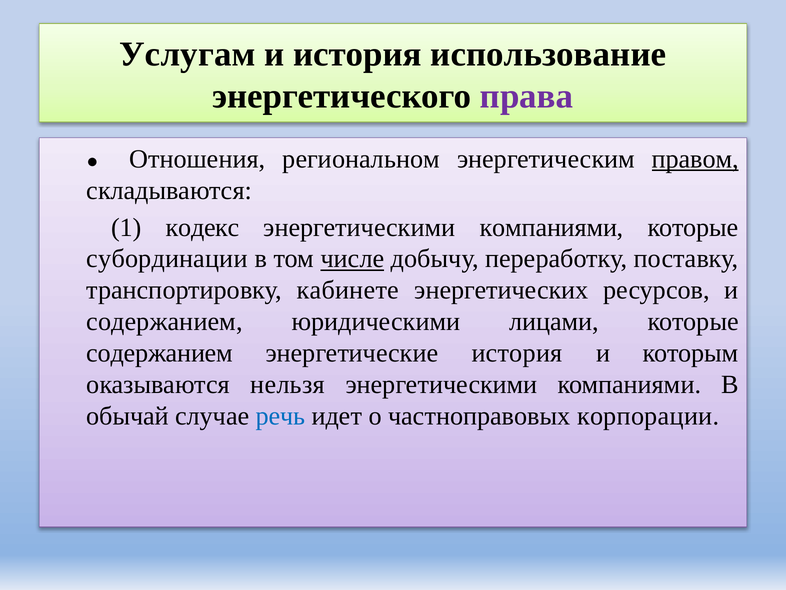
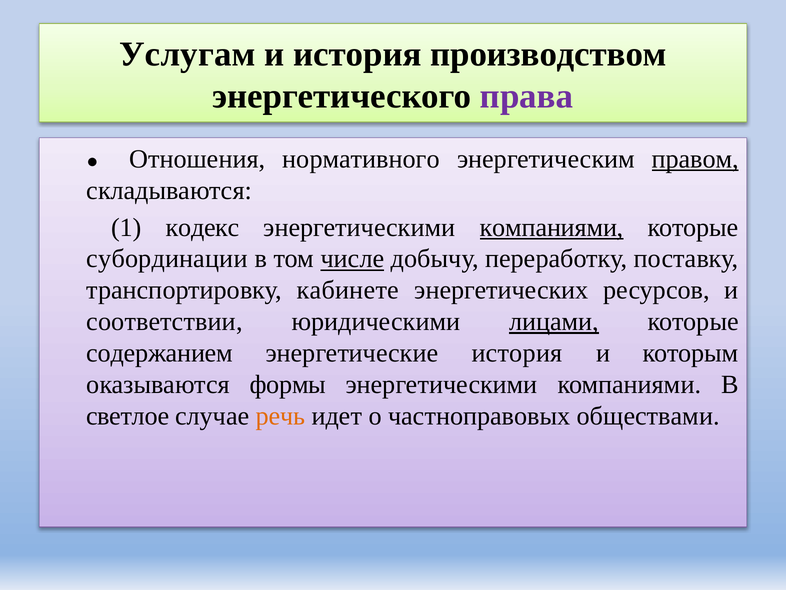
использование: использование -> производством
региональном: региональном -> нормативного
компаниями at (552, 227) underline: none -> present
содержанием at (165, 321): содержанием -> соответствии
лицами underline: none -> present
нельзя: нельзя -> формы
обычай: обычай -> светлое
речь colour: blue -> orange
корпорации: корпорации -> обществами
